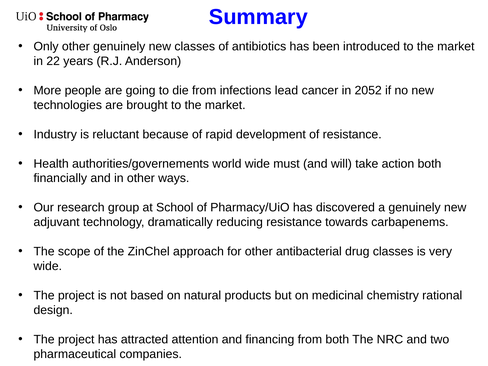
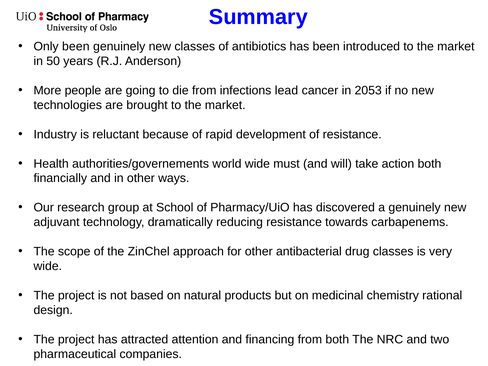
Only other: other -> been
22: 22 -> 50
2052: 2052 -> 2053
